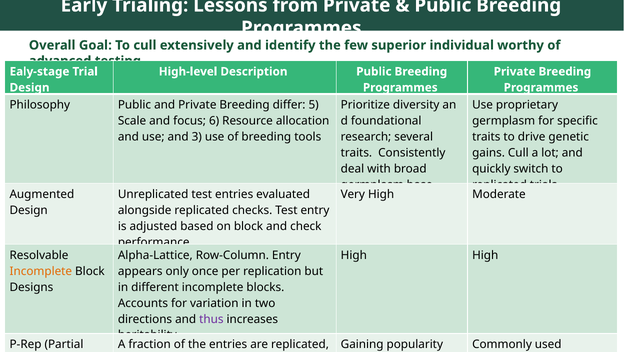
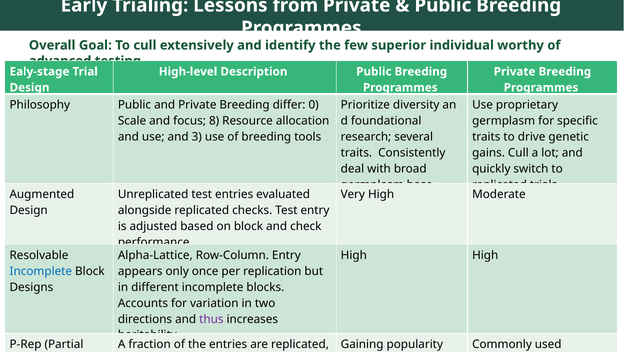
5: 5 -> 0
6: 6 -> 8
Incomplete at (41, 271) colour: orange -> blue
